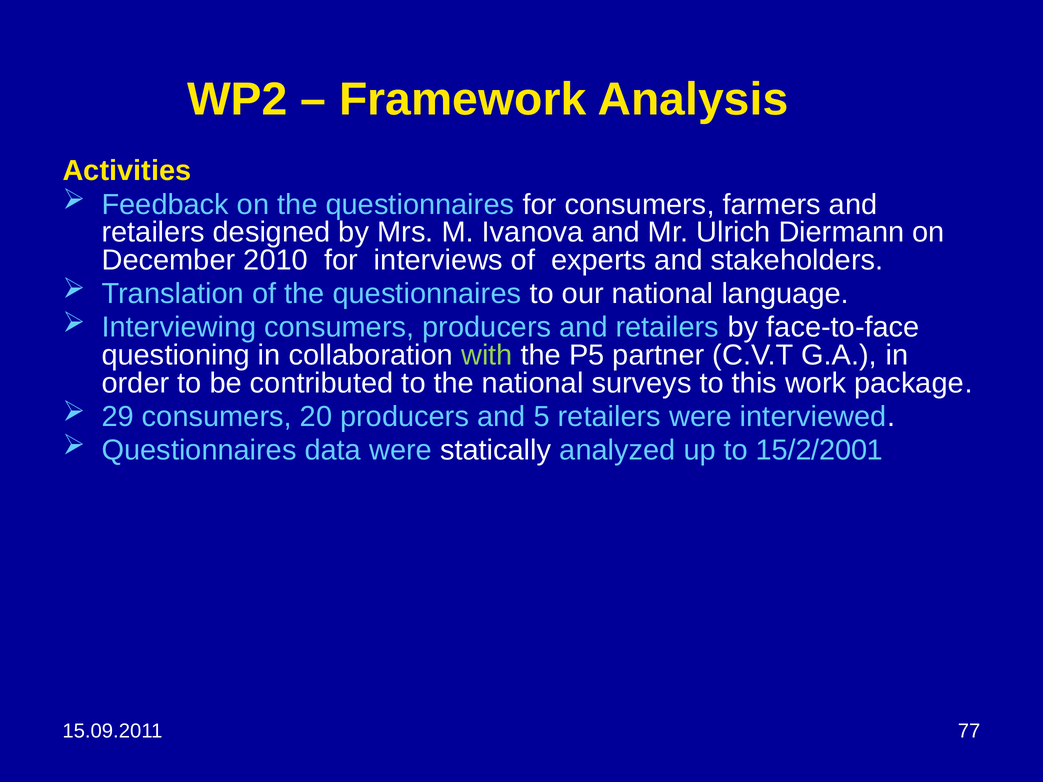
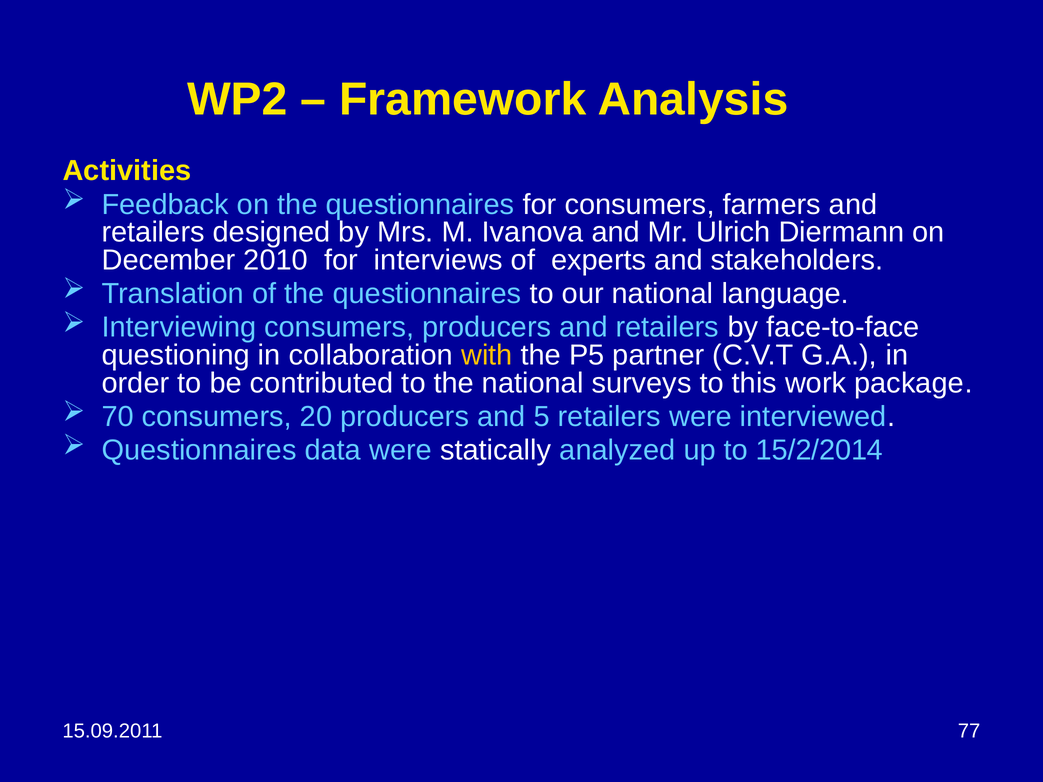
with colour: light green -> yellow
29: 29 -> 70
15/2/2001: 15/2/2001 -> 15/2/2014
